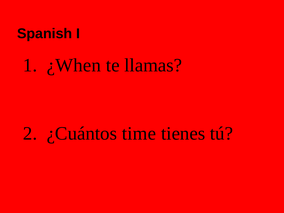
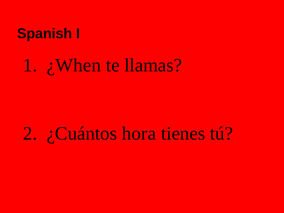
time: time -> hora
